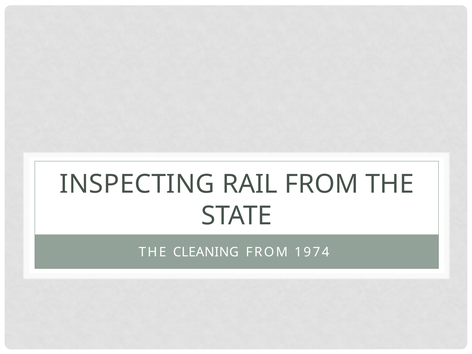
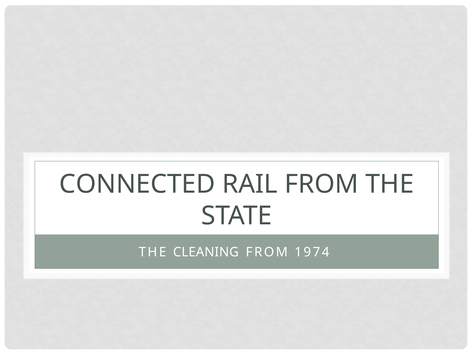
INSPECTING: INSPECTING -> CONNECTED
